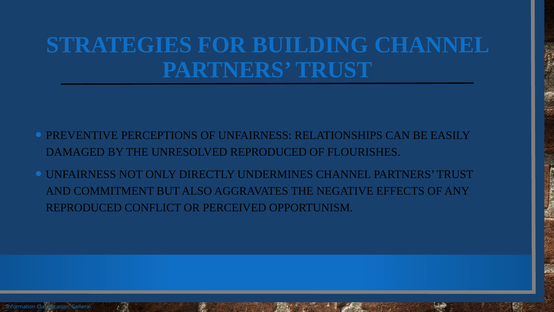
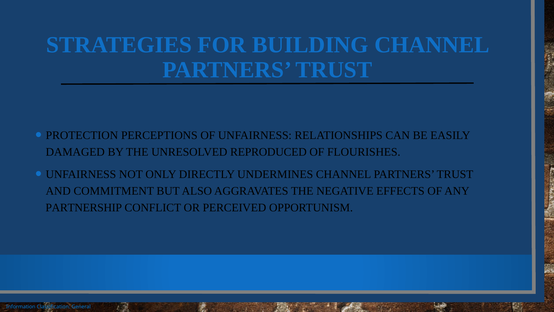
PREVENTIVE: PREVENTIVE -> PROTECTION
REPRODUCED at (84, 207): REPRODUCED -> PARTNERSHIP
